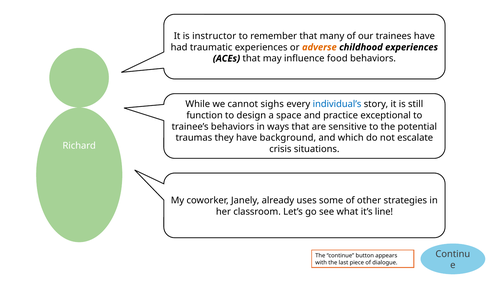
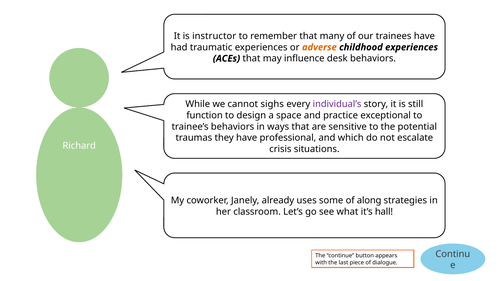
food: food -> desk
individual’s colour: blue -> purple
background: background -> professional
other: other -> along
line: line -> hall
